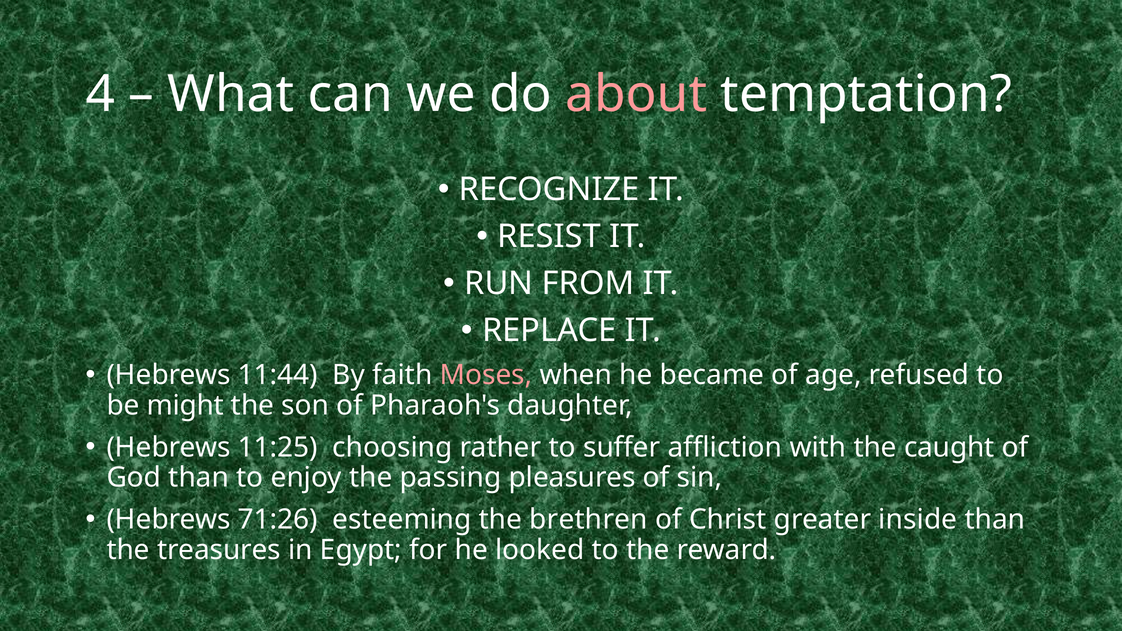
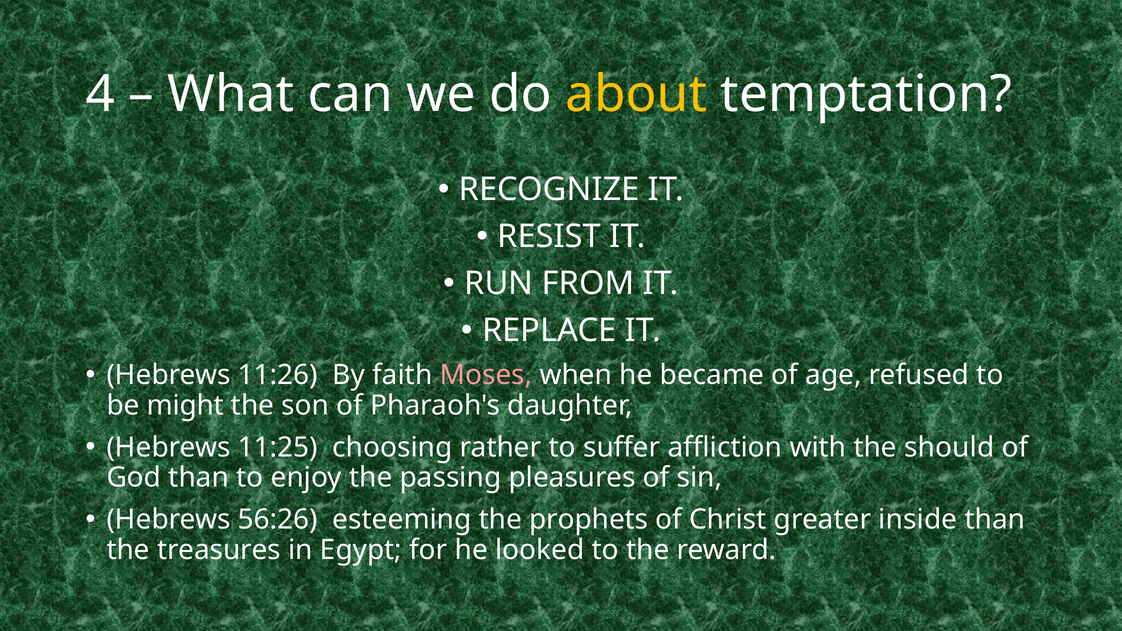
about colour: pink -> yellow
11:44: 11:44 -> 11:26
caught: caught -> should
71:26: 71:26 -> 56:26
brethren: brethren -> prophets
